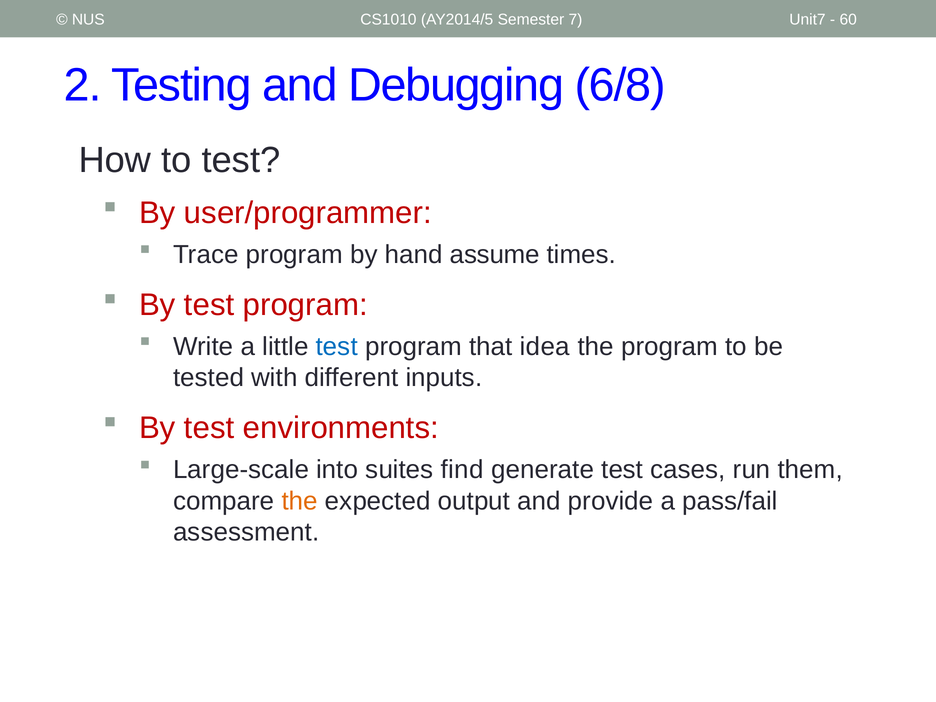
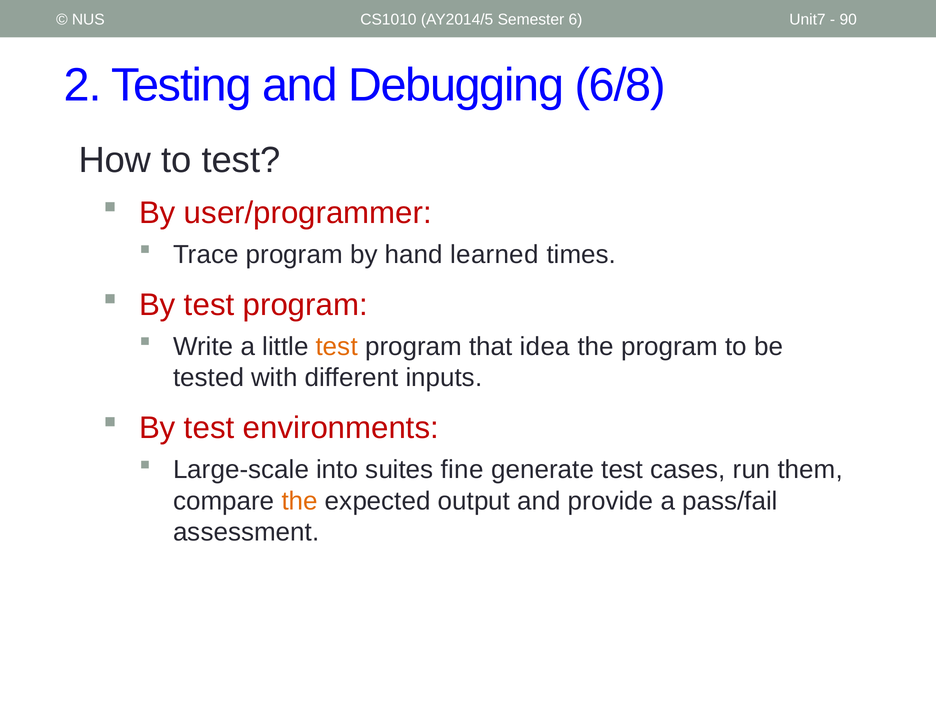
7: 7 -> 6
60: 60 -> 90
assume: assume -> learned
test at (337, 347) colour: blue -> orange
find: find -> fine
